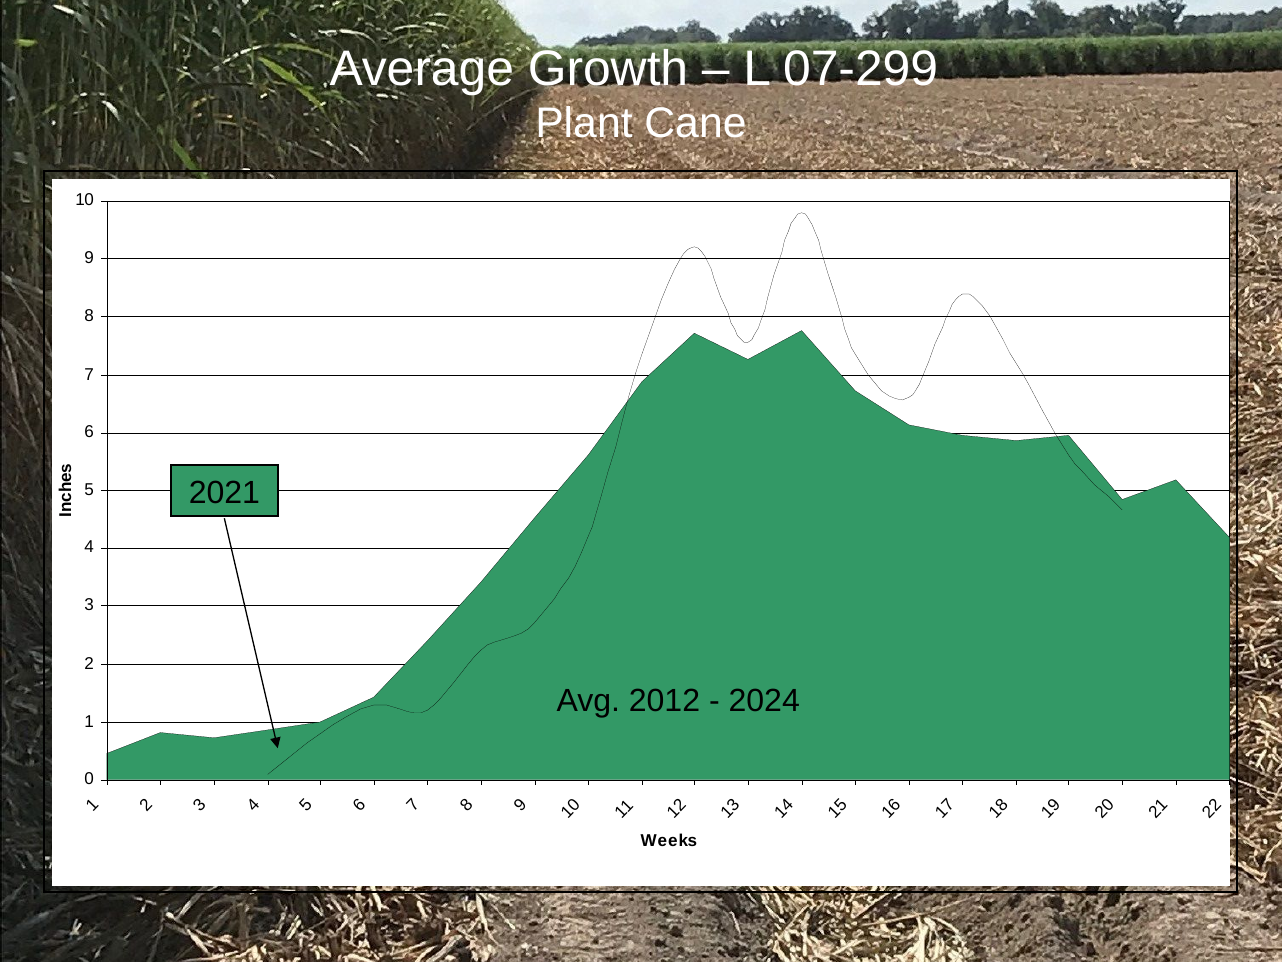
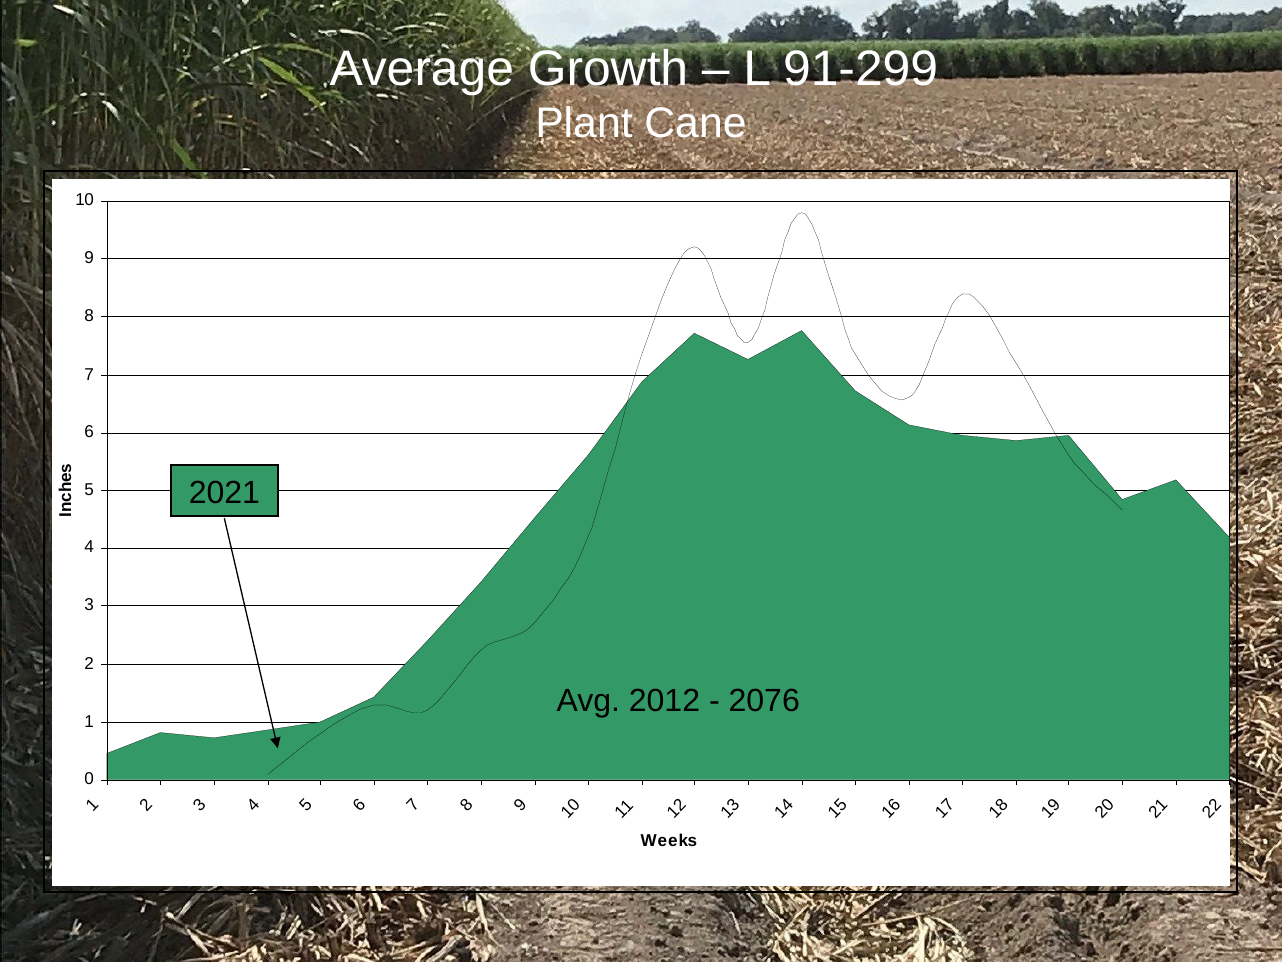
07-299: 07-299 -> 91-299
2024: 2024 -> 2076
